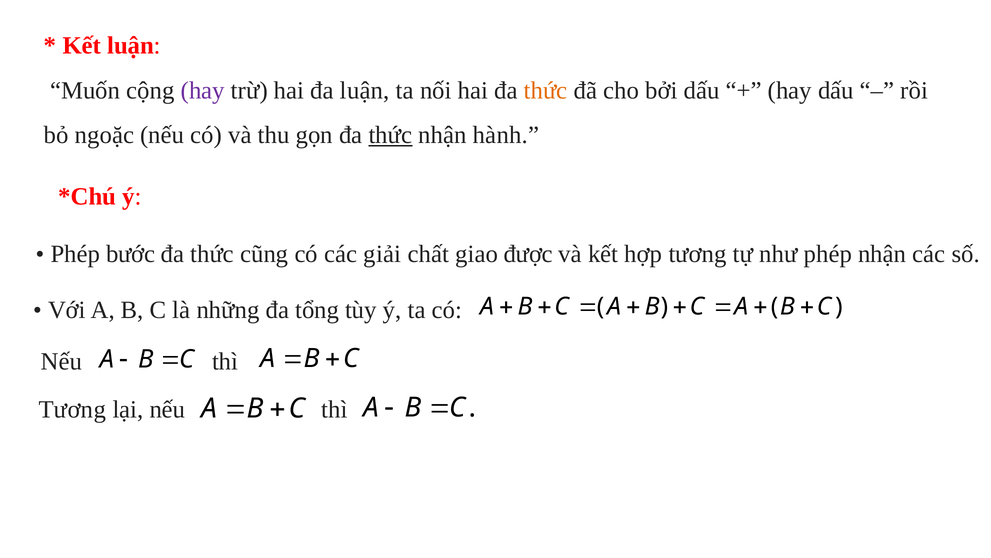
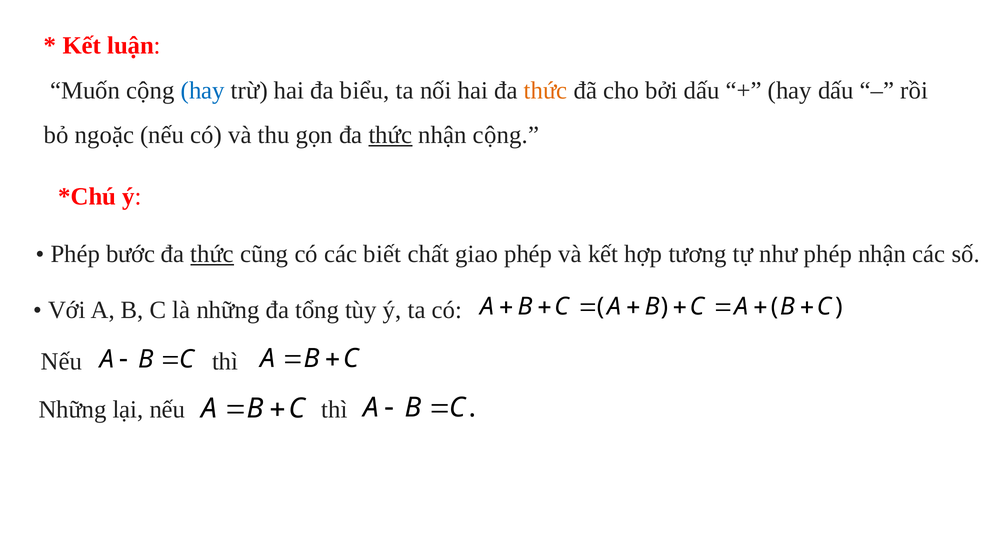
hay at (203, 90) colour: purple -> blue
đa luận: luận -> biểu
nhận hành: hành -> cộng
thức at (212, 254) underline: none -> present
giải: giải -> biết
giao được: được -> phép
Tương at (72, 409): Tương -> Những
